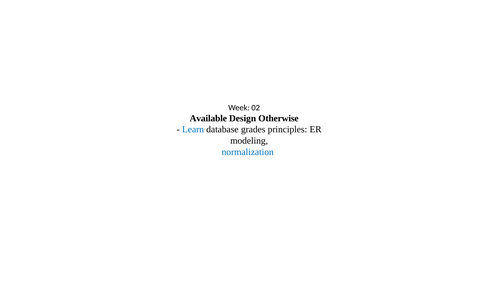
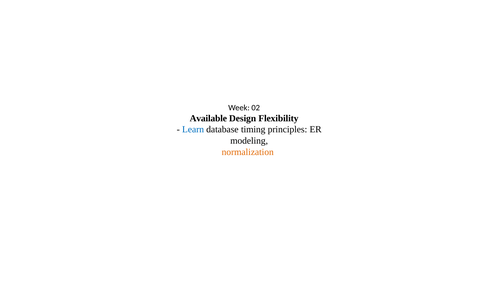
Otherwise: Otherwise -> Flexibility
grades: grades -> timing
normalization colour: blue -> orange
